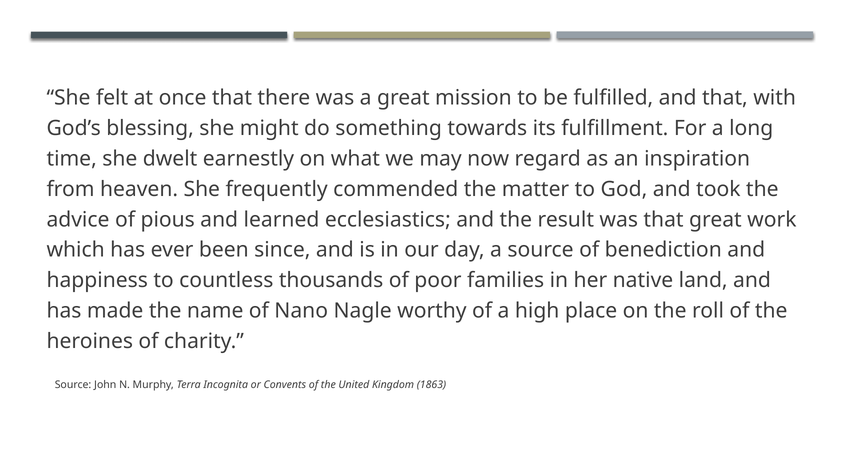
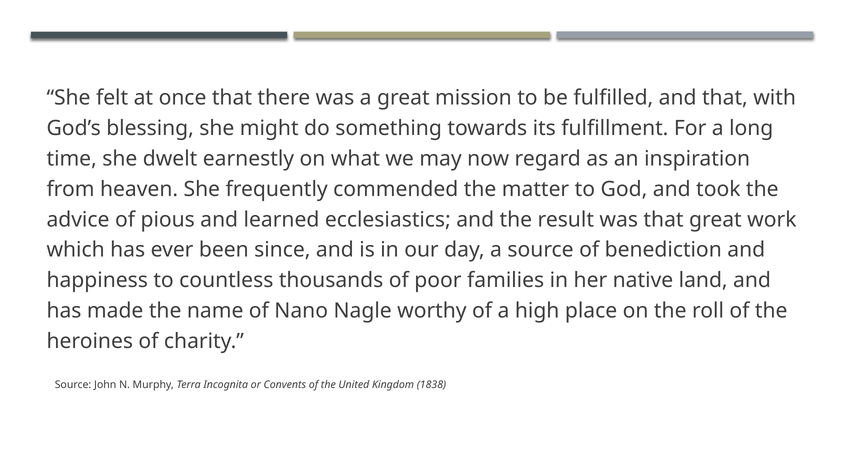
1863: 1863 -> 1838
